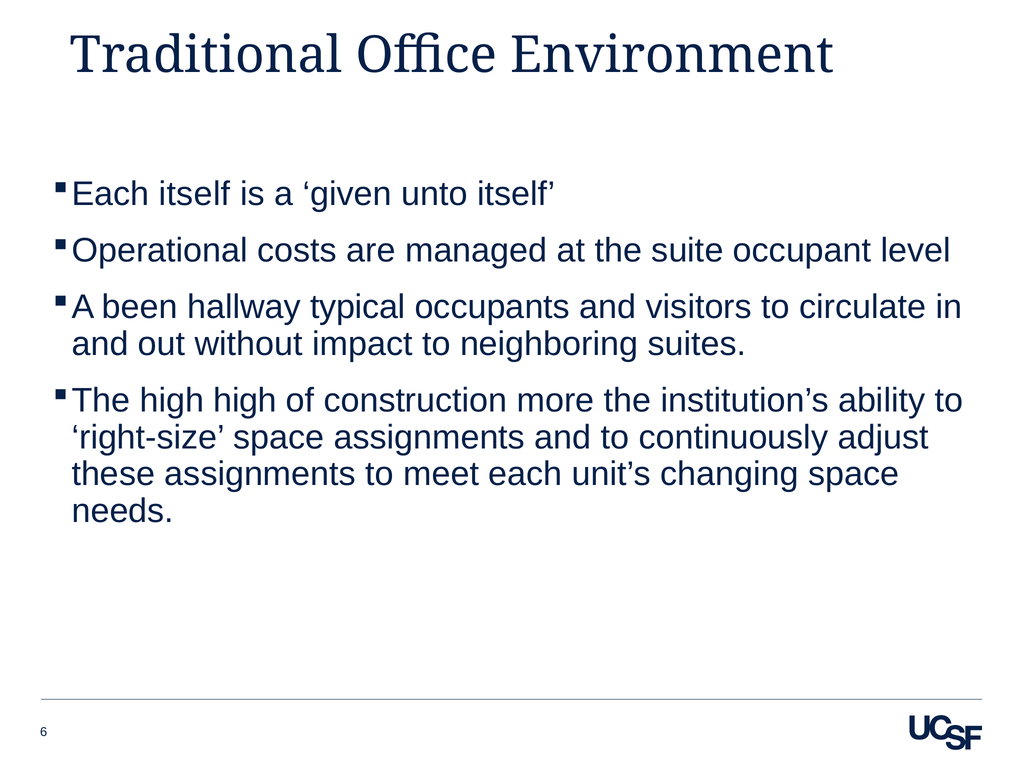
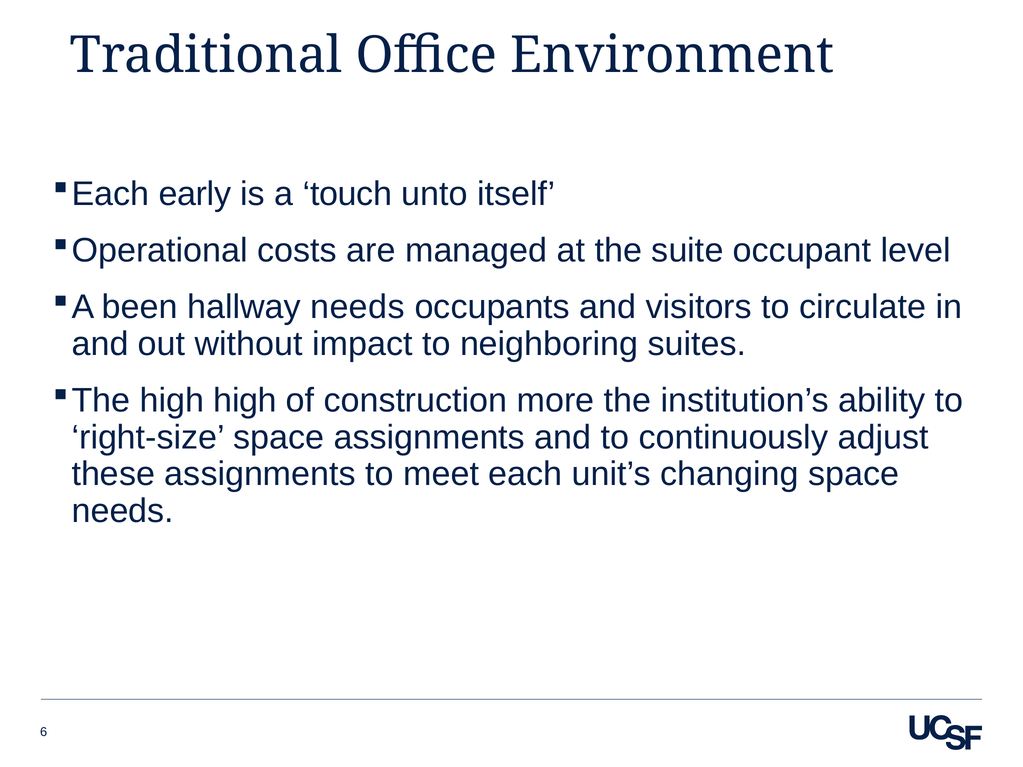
itself at (195, 194): itself -> early
given: given -> touch
hallway typical: typical -> needs
